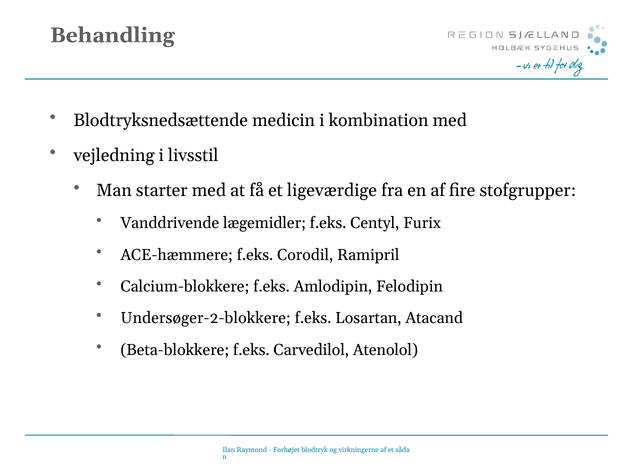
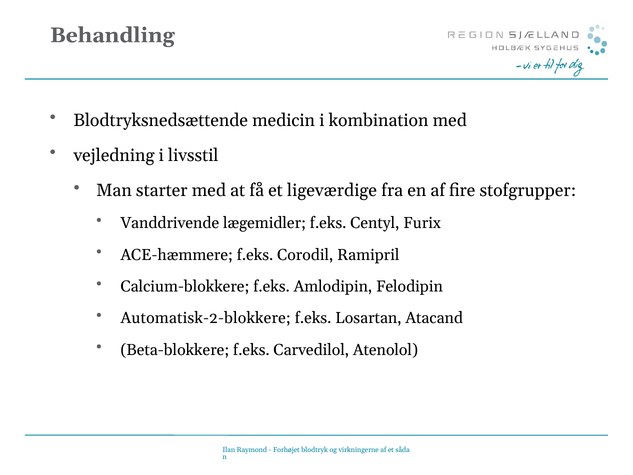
Undersøger-2-blokkere: Undersøger-2-blokkere -> Automatisk-2-blokkere
